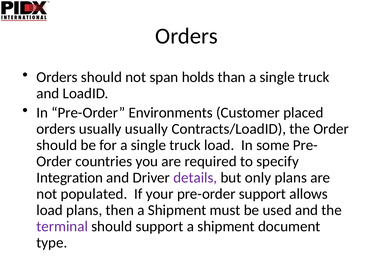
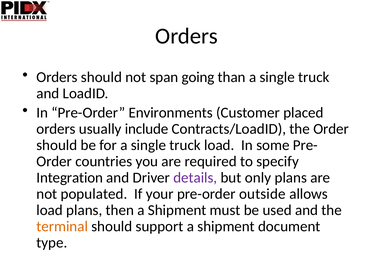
holds: holds -> going
usually usually: usually -> include
pre-order support: support -> outside
terminal colour: purple -> orange
